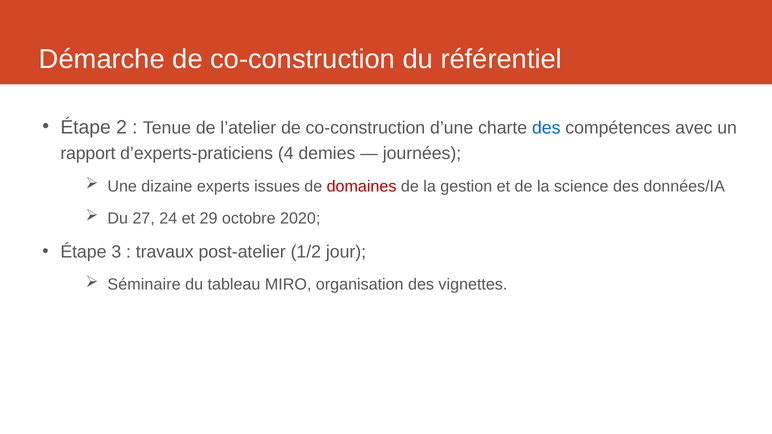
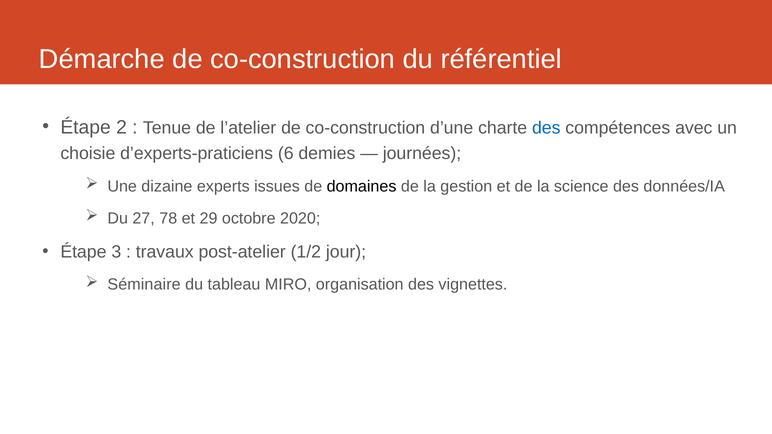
rapport: rapport -> choisie
4: 4 -> 6
domaines colour: red -> black
24: 24 -> 78
